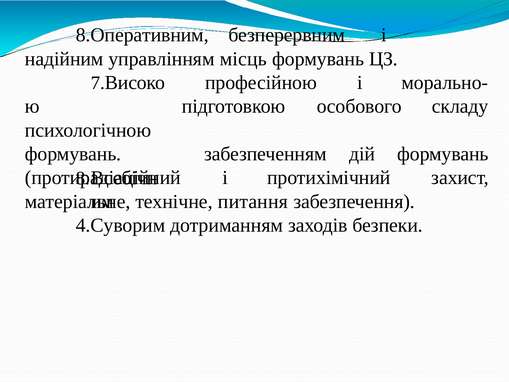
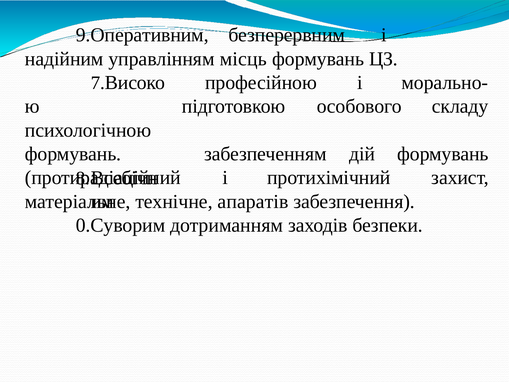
8.Оперативним: 8.Оперативним -> 9.Оперативним
питання: питання -> апаратів
4.Суворим: 4.Суворим -> 0.Суворим
